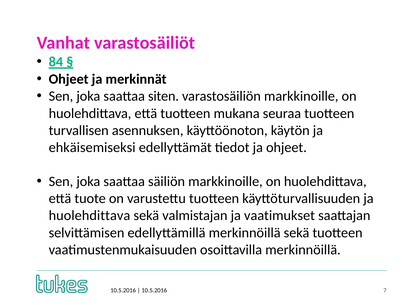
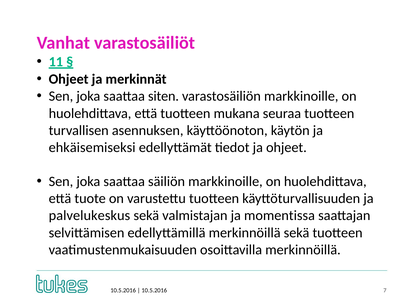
84: 84 -> 11
huolehdittava at (89, 215): huolehdittava -> palvelukeskus
vaatimukset: vaatimukset -> momentissa
